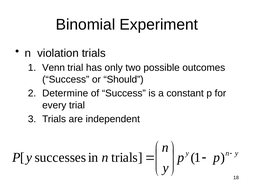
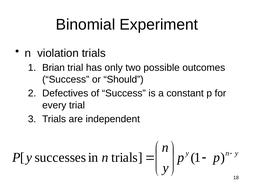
Venn: Venn -> Brian
Determine: Determine -> Defectives
